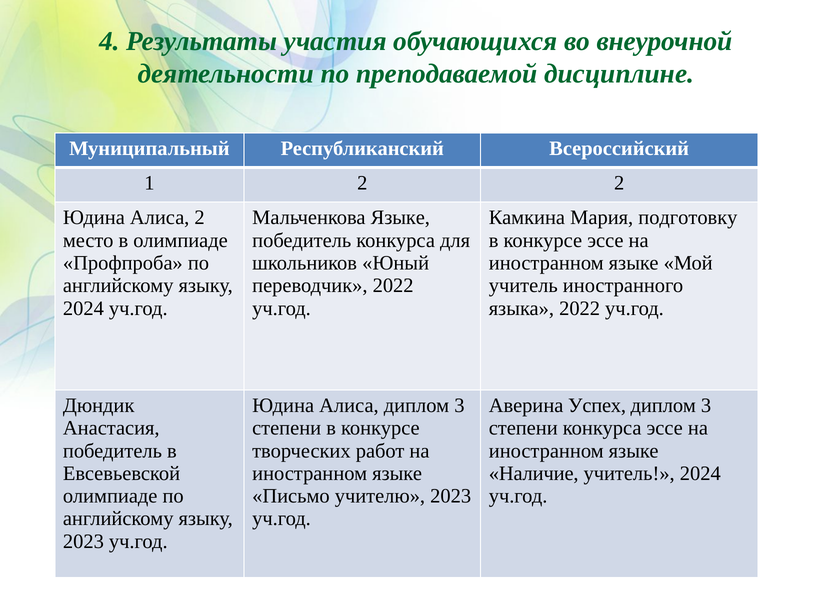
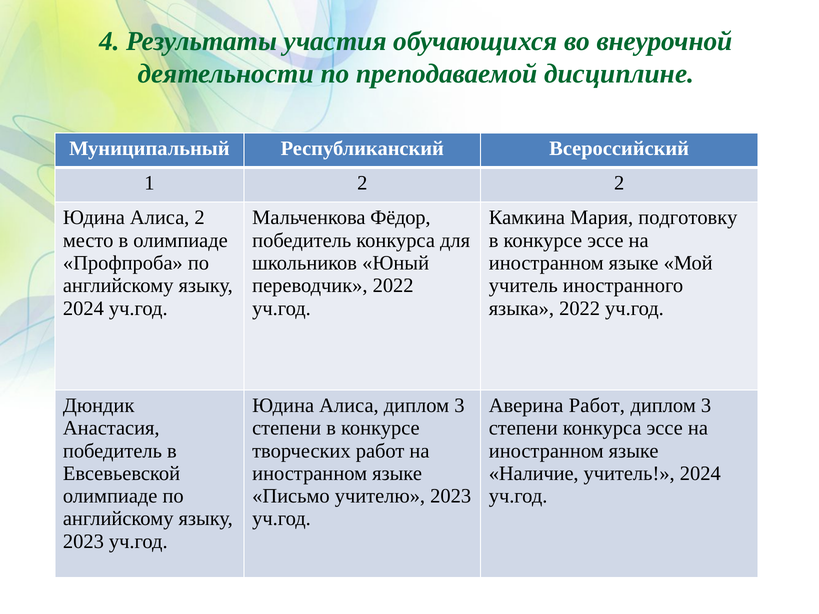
Мальченкова Языке: Языке -> Фёдор
Аверина Успех: Успех -> Работ
